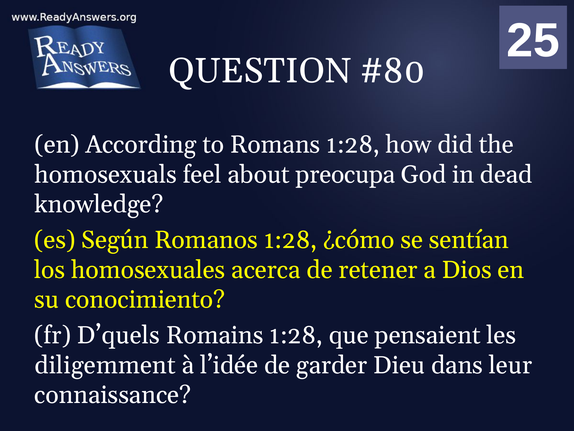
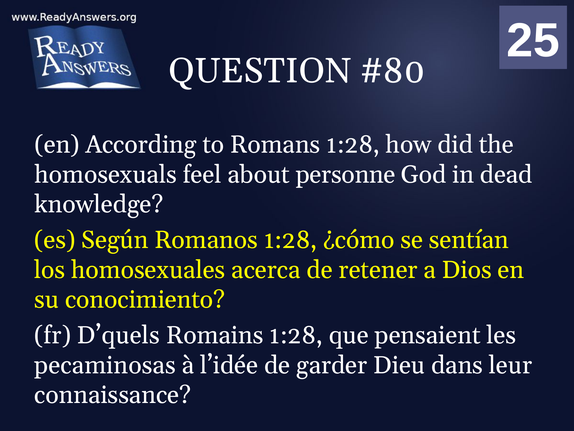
preocupa: preocupa -> personne
diligemment: diligemment -> pecaminosas
